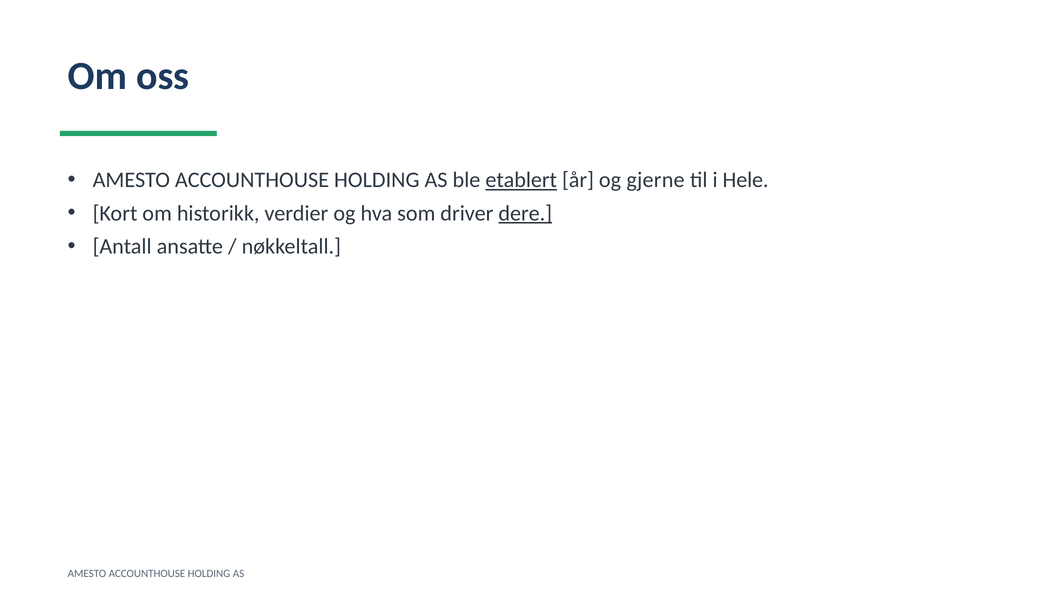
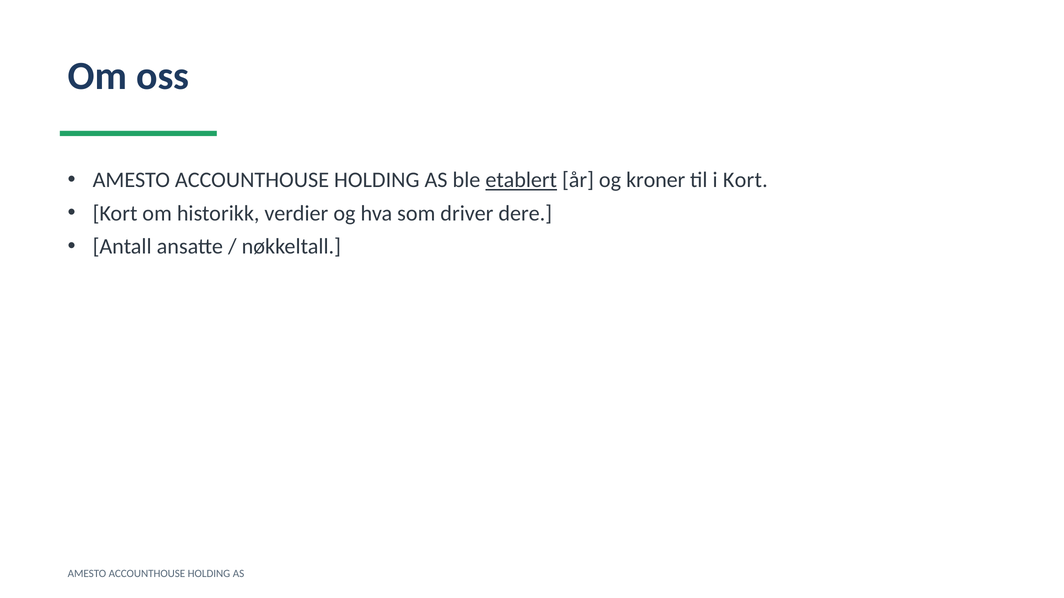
gjerne: gjerne -> kroner
i Hele: Hele -> Kort
dere underline: present -> none
